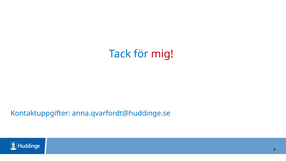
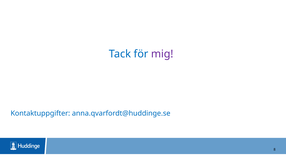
mig colour: red -> purple
